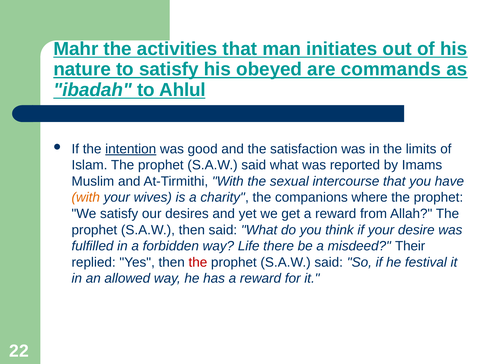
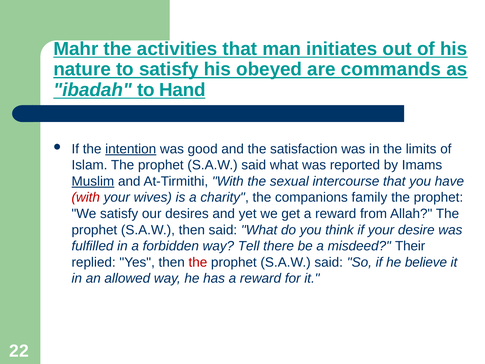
Ahlul: Ahlul -> Hand
Muslim underline: none -> present
with at (86, 197) colour: orange -> red
where: where -> family
Life: Life -> Tell
festival: festival -> believe
